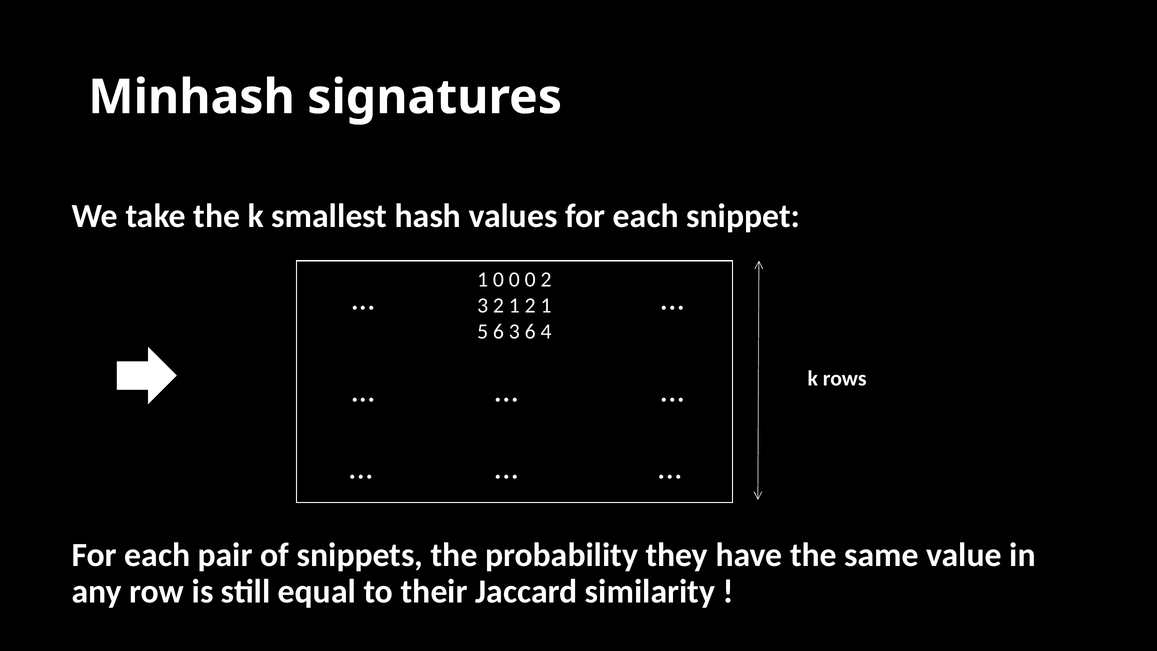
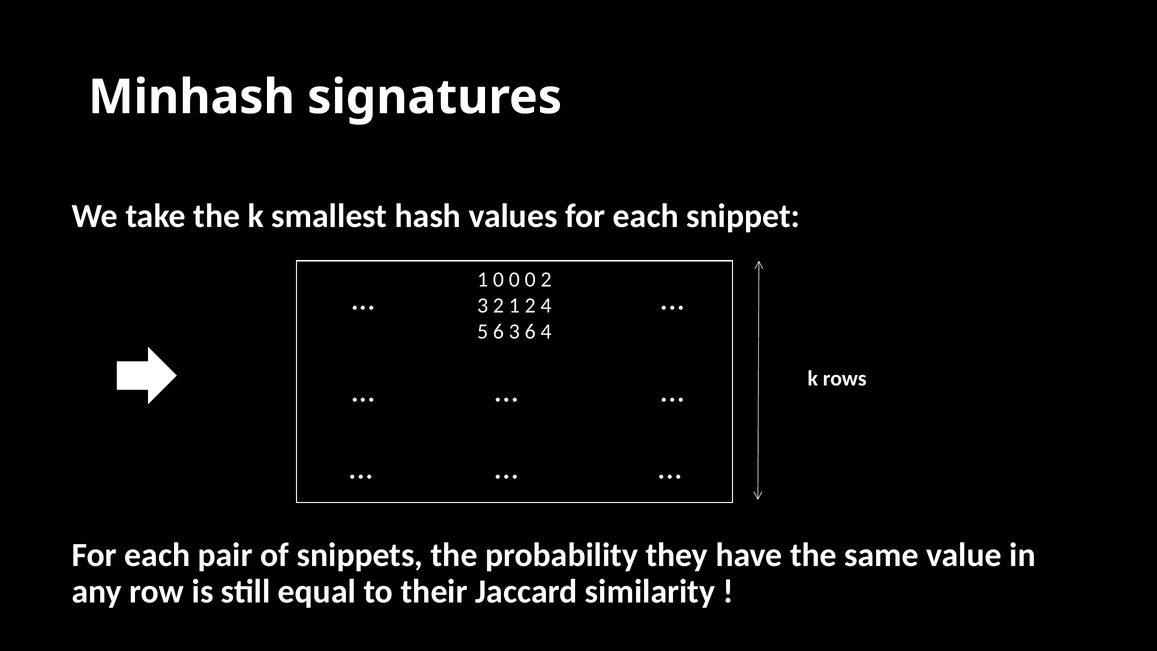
1 2 1: 1 -> 4
